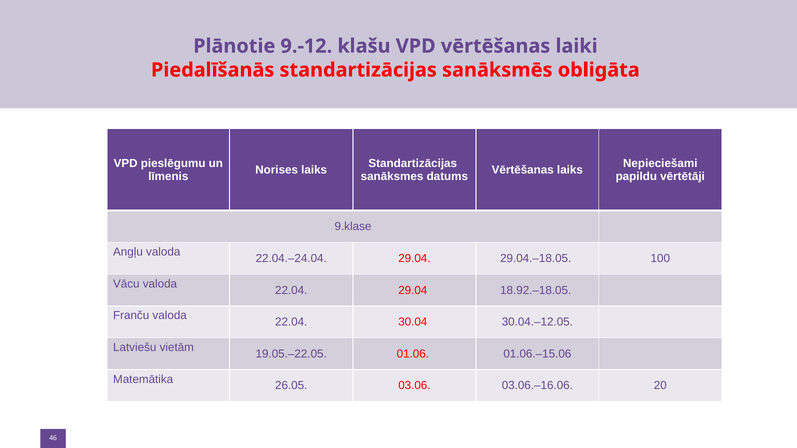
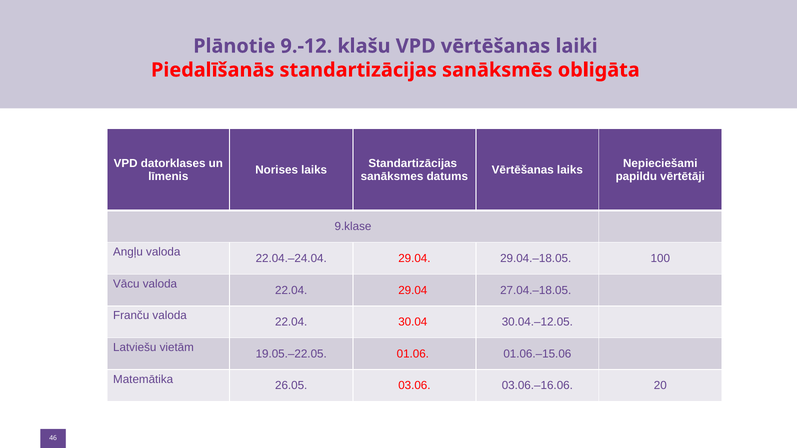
pieslēgumu: pieslēgumu -> datorklases
18.92.–18.05: 18.92.–18.05 -> 27.04.–18.05
